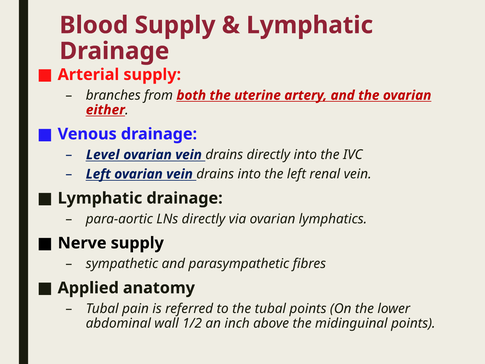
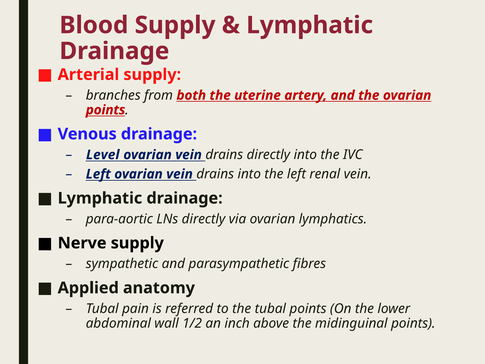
either at (105, 110): either -> points
